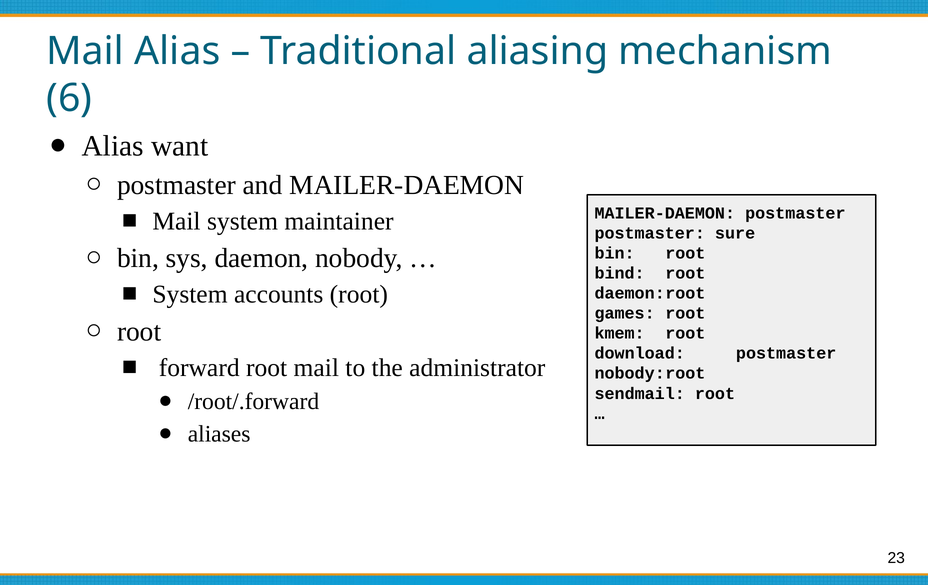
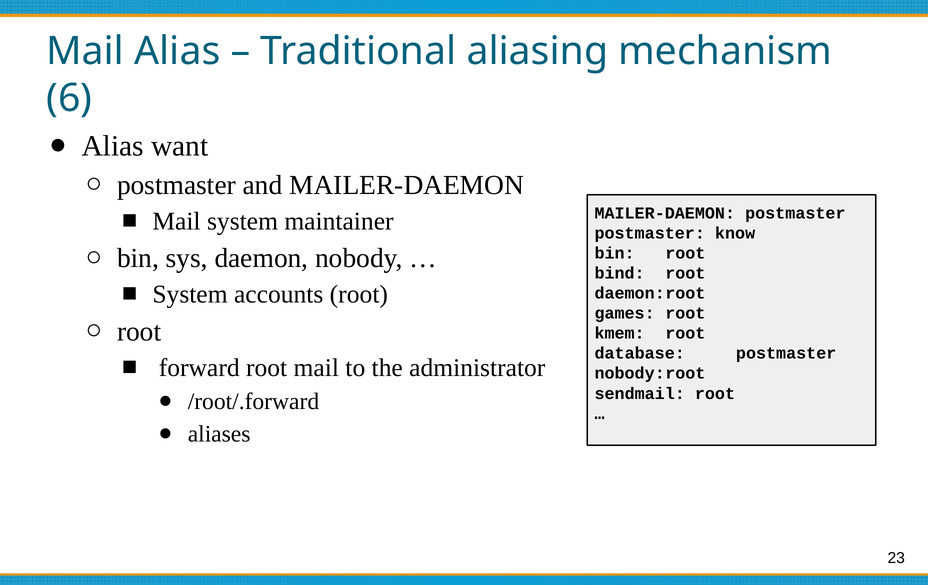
sure: sure -> know
download: download -> database
